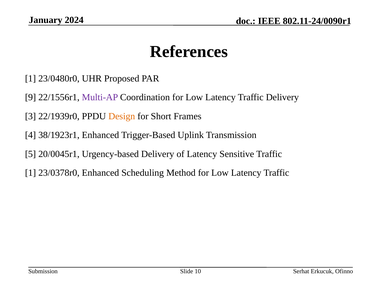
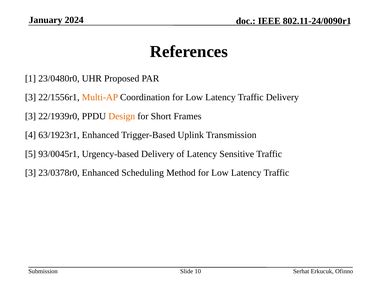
9 at (30, 97): 9 -> 3
Multi-AP colour: purple -> orange
38/1923r1: 38/1923r1 -> 63/1923r1
20/0045r1: 20/0045r1 -> 93/0045r1
1 at (30, 173): 1 -> 3
